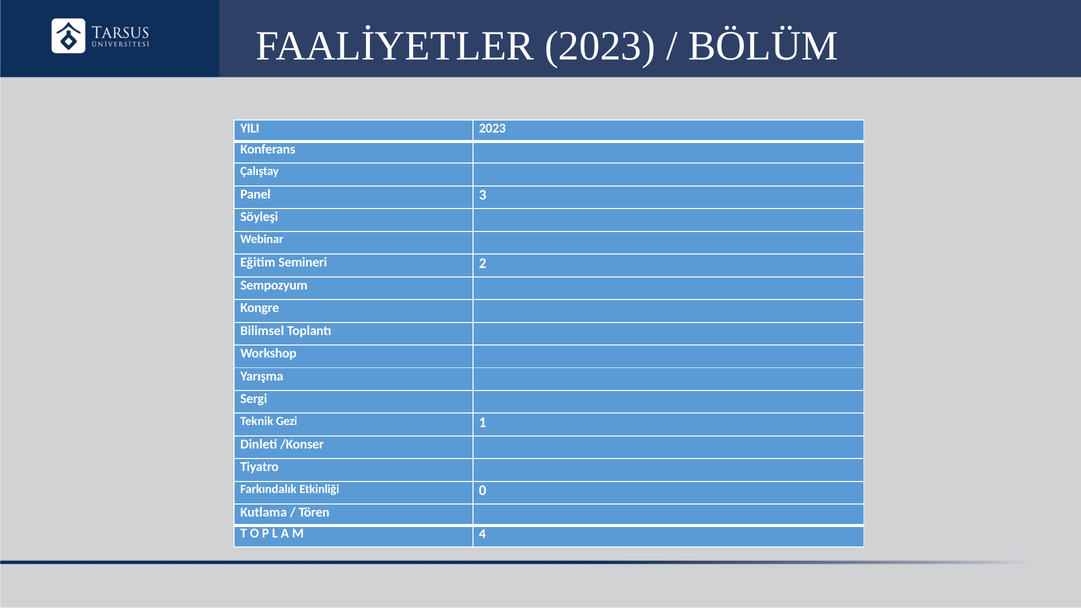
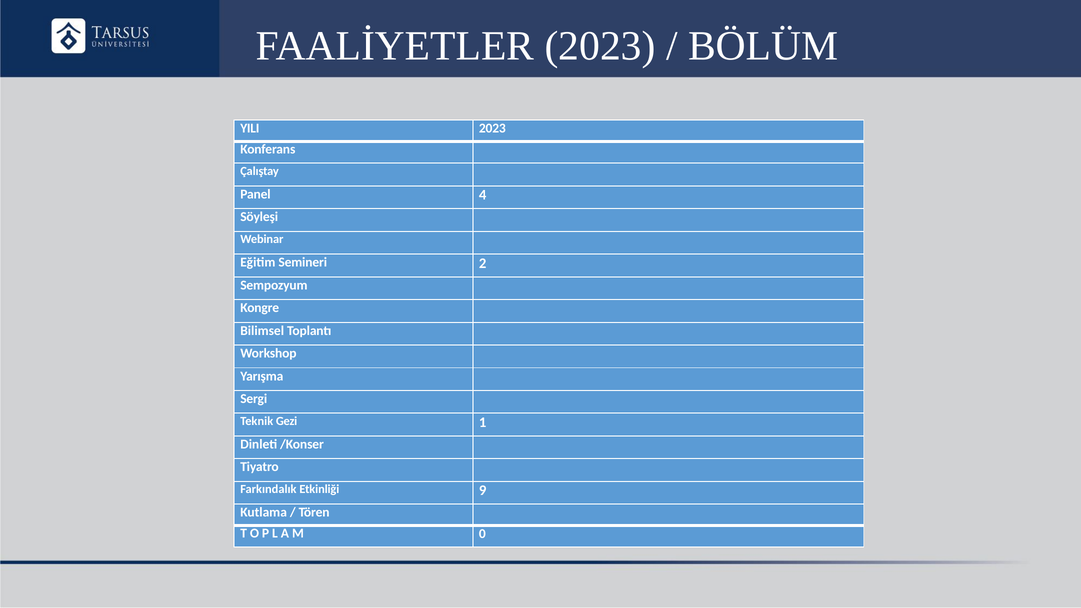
3: 3 -> 4
0: 0 -> 9
4: 4 -> 0
